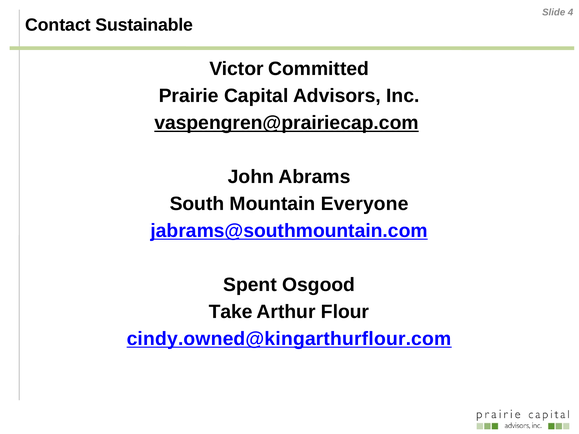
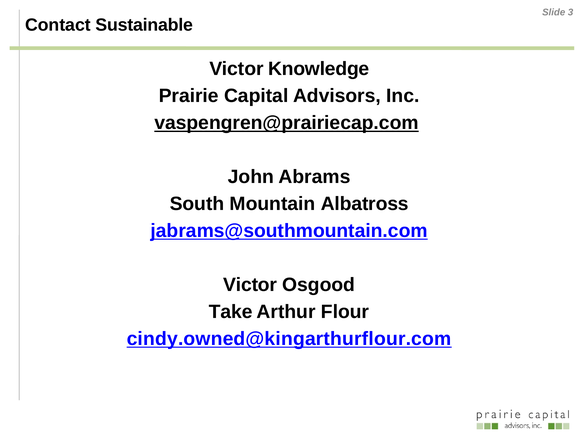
4: 4 -> 3
Committed: Committed -> Knowledge
Everyone: Everyone -> Albatross
Spent at (250, 285): Spent -> Victor
